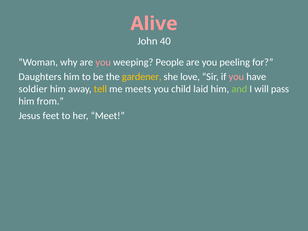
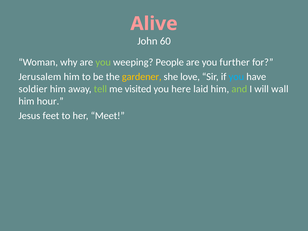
40: 40 -> 60
you at (103, 62) colour: pink -> light green
peeling: peeling -> further
Daughters: Daughters -> Jerusalem
you at (236, 77) colour: pink -> light blue
tell colour: yellow -> light green
meets: meets -> visited
child: child -> here
pass: pass -> wall
from: from -> hour
